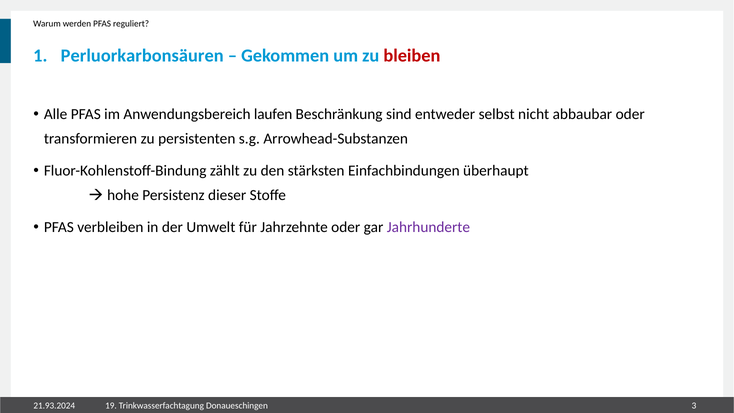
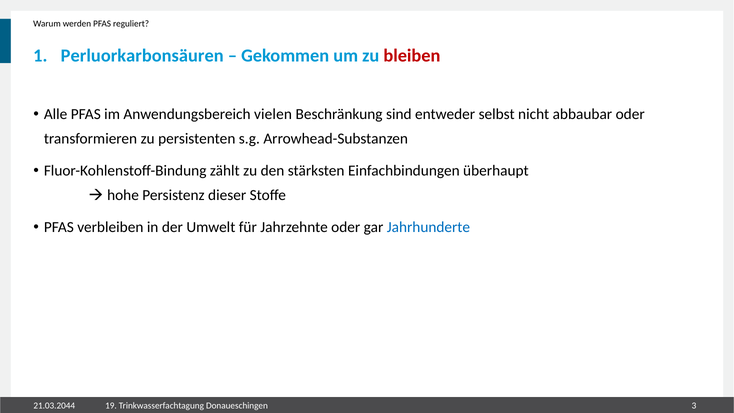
laufen: laufen -> vielen
Jahrhunderte colour: purple -> blue
21.93.2024: 21.93.2024 -> 21.03.2044
